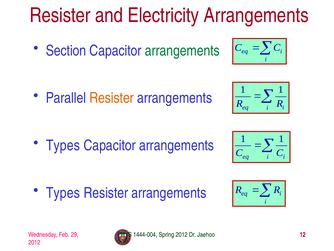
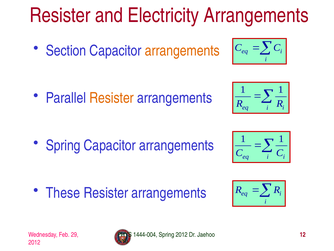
arrangements at (182, 51) colour: green -> orange
Types at (63, 145): Types -> Spring
Types at (63, 193): Types -> These
